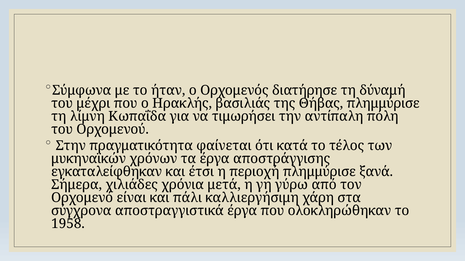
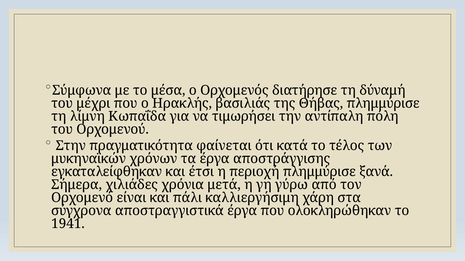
ήταν: ήταν -> μέσα
1958: 1958 -> 1941
